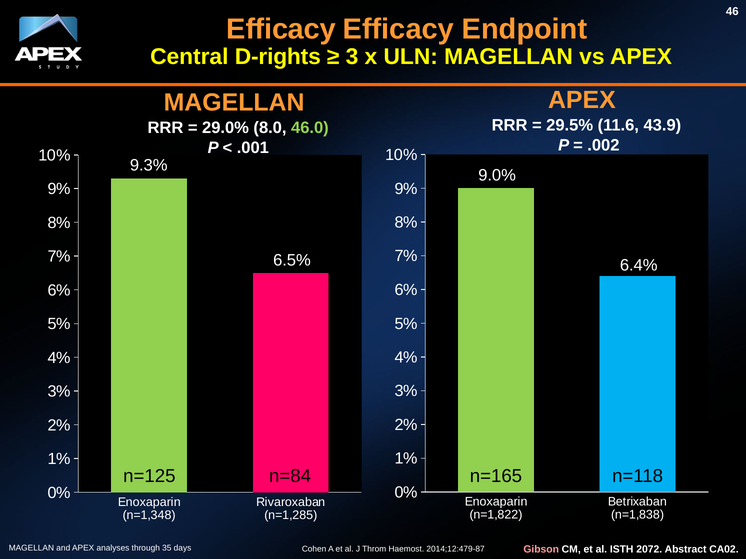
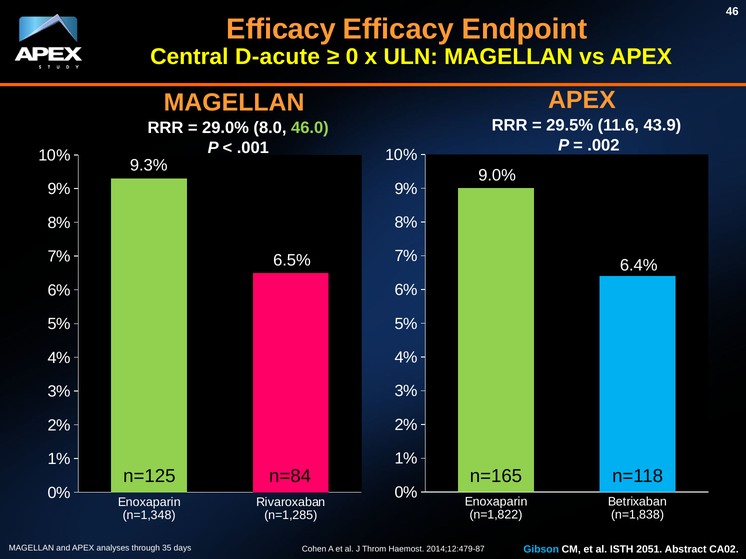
D-rights: D-rights -> D-acute
3: 3 -> 0
Gibson colour: pink -> light blue
2072: 2072 -> 2051
